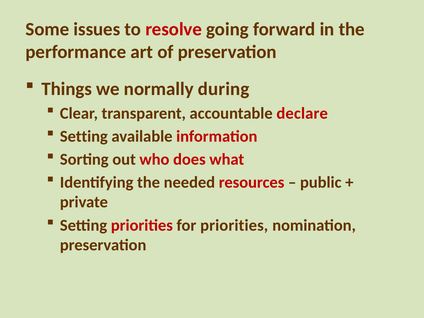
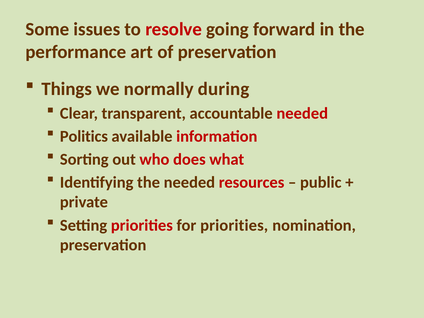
accountable declare: declare -> needed
Setting at (84, 136): Setting -> Politics
